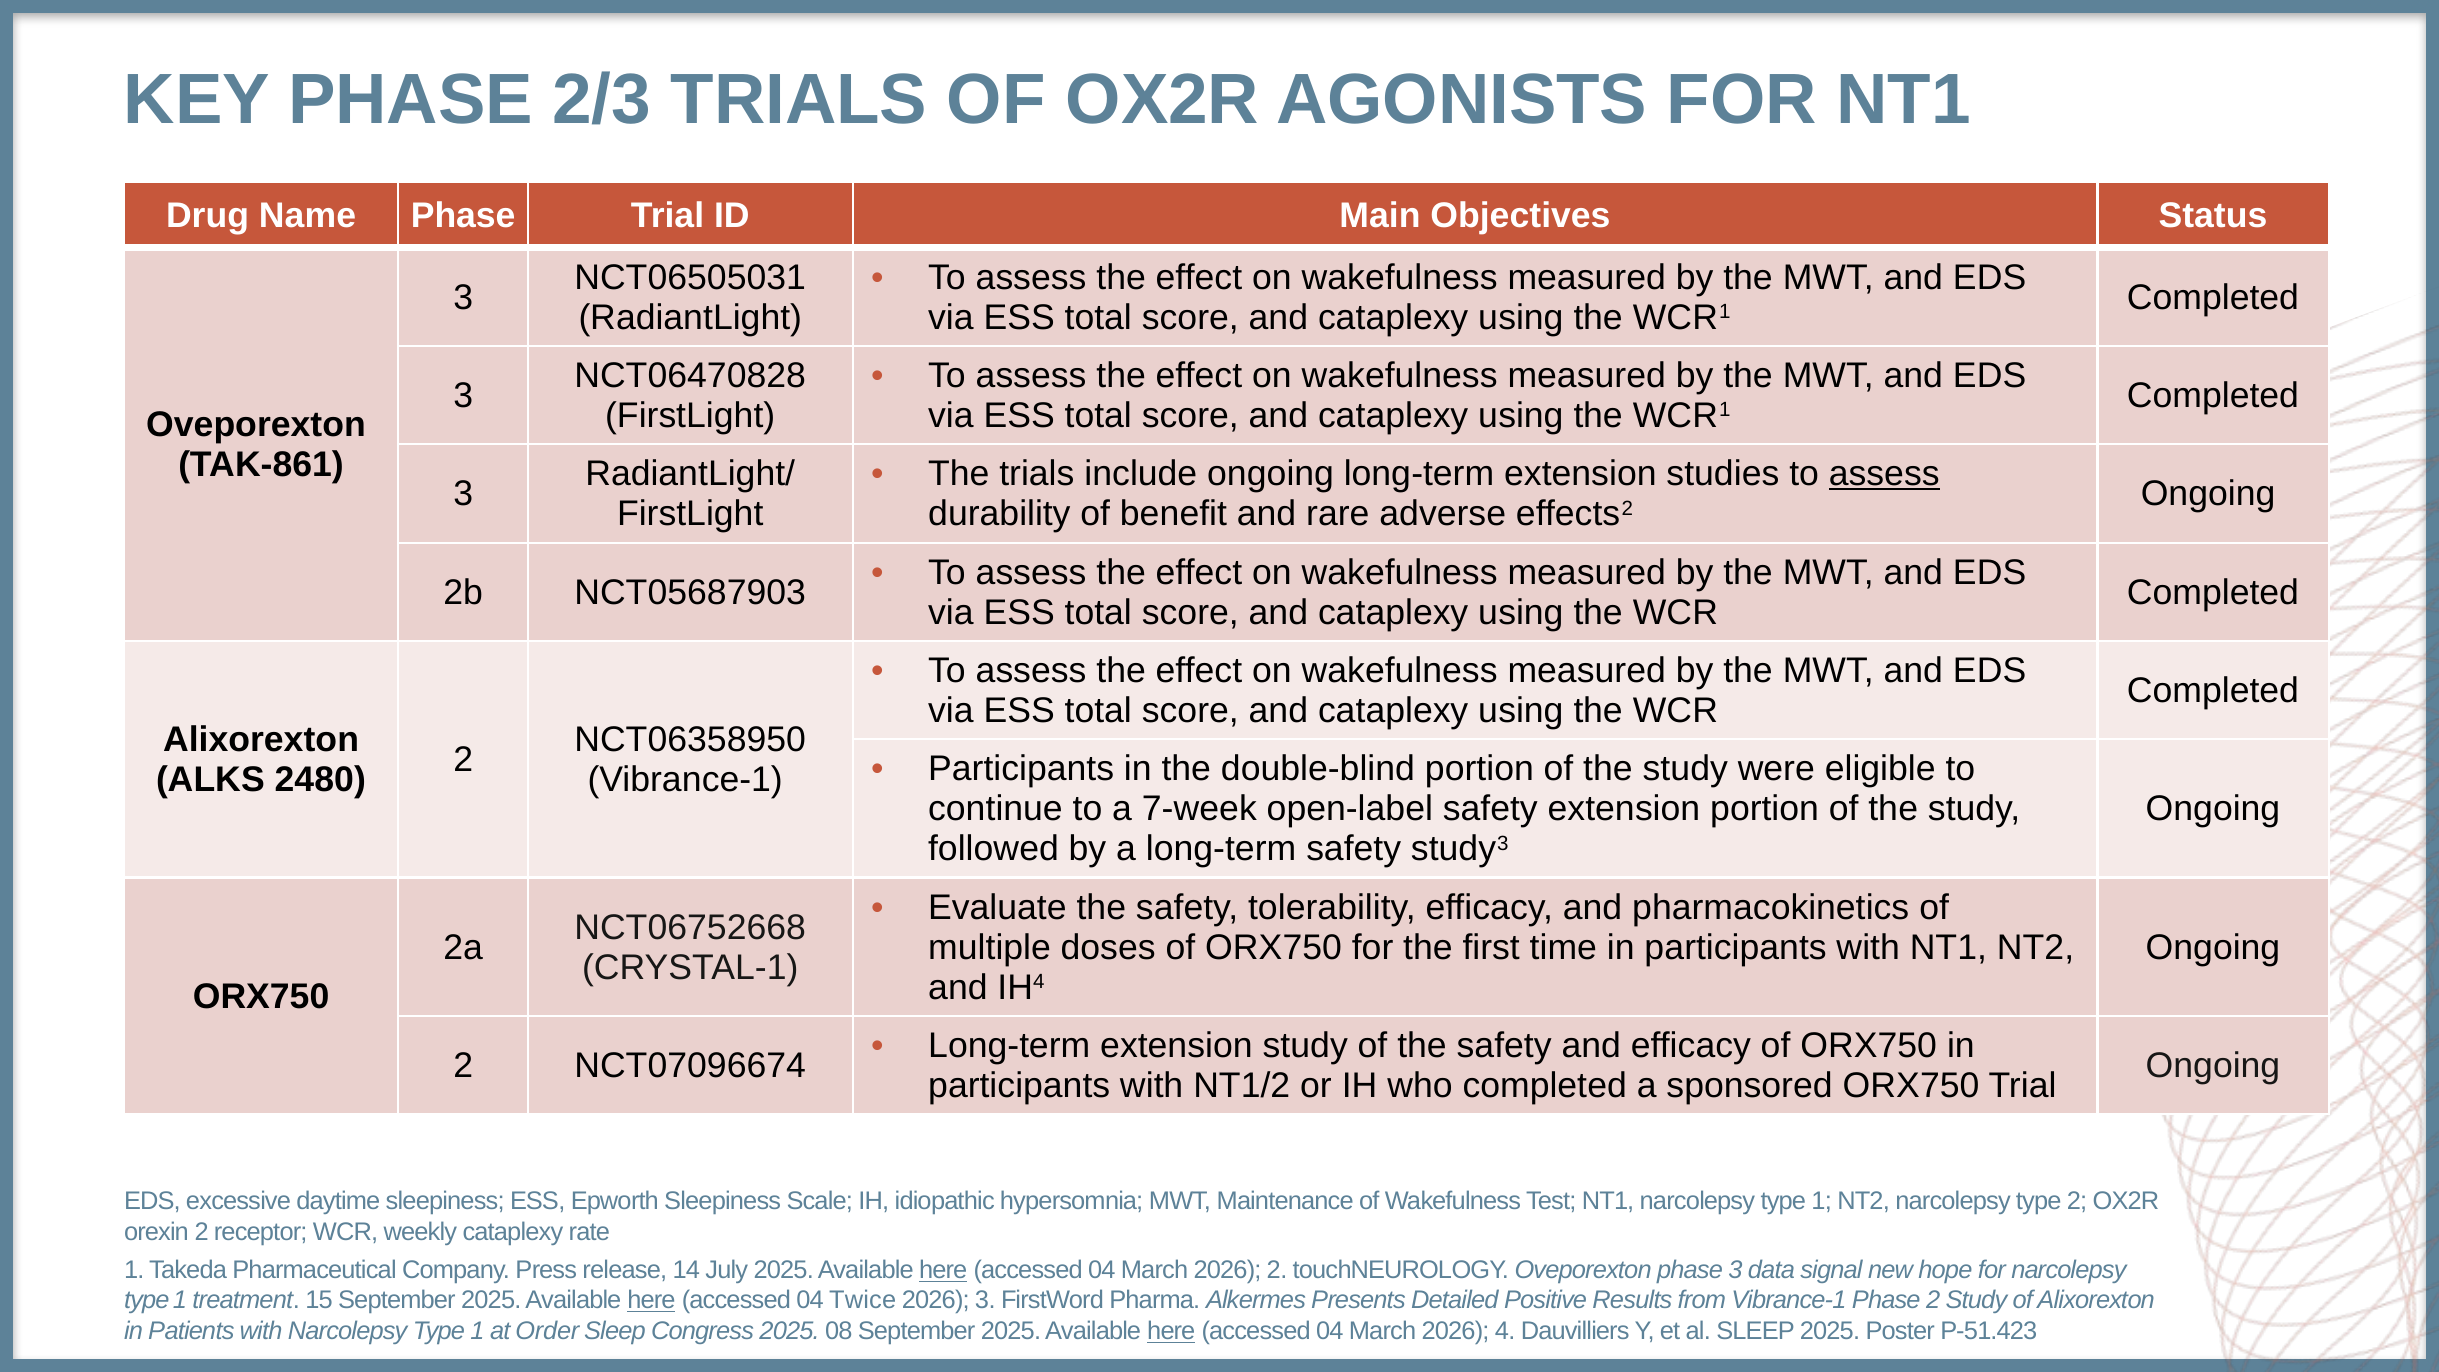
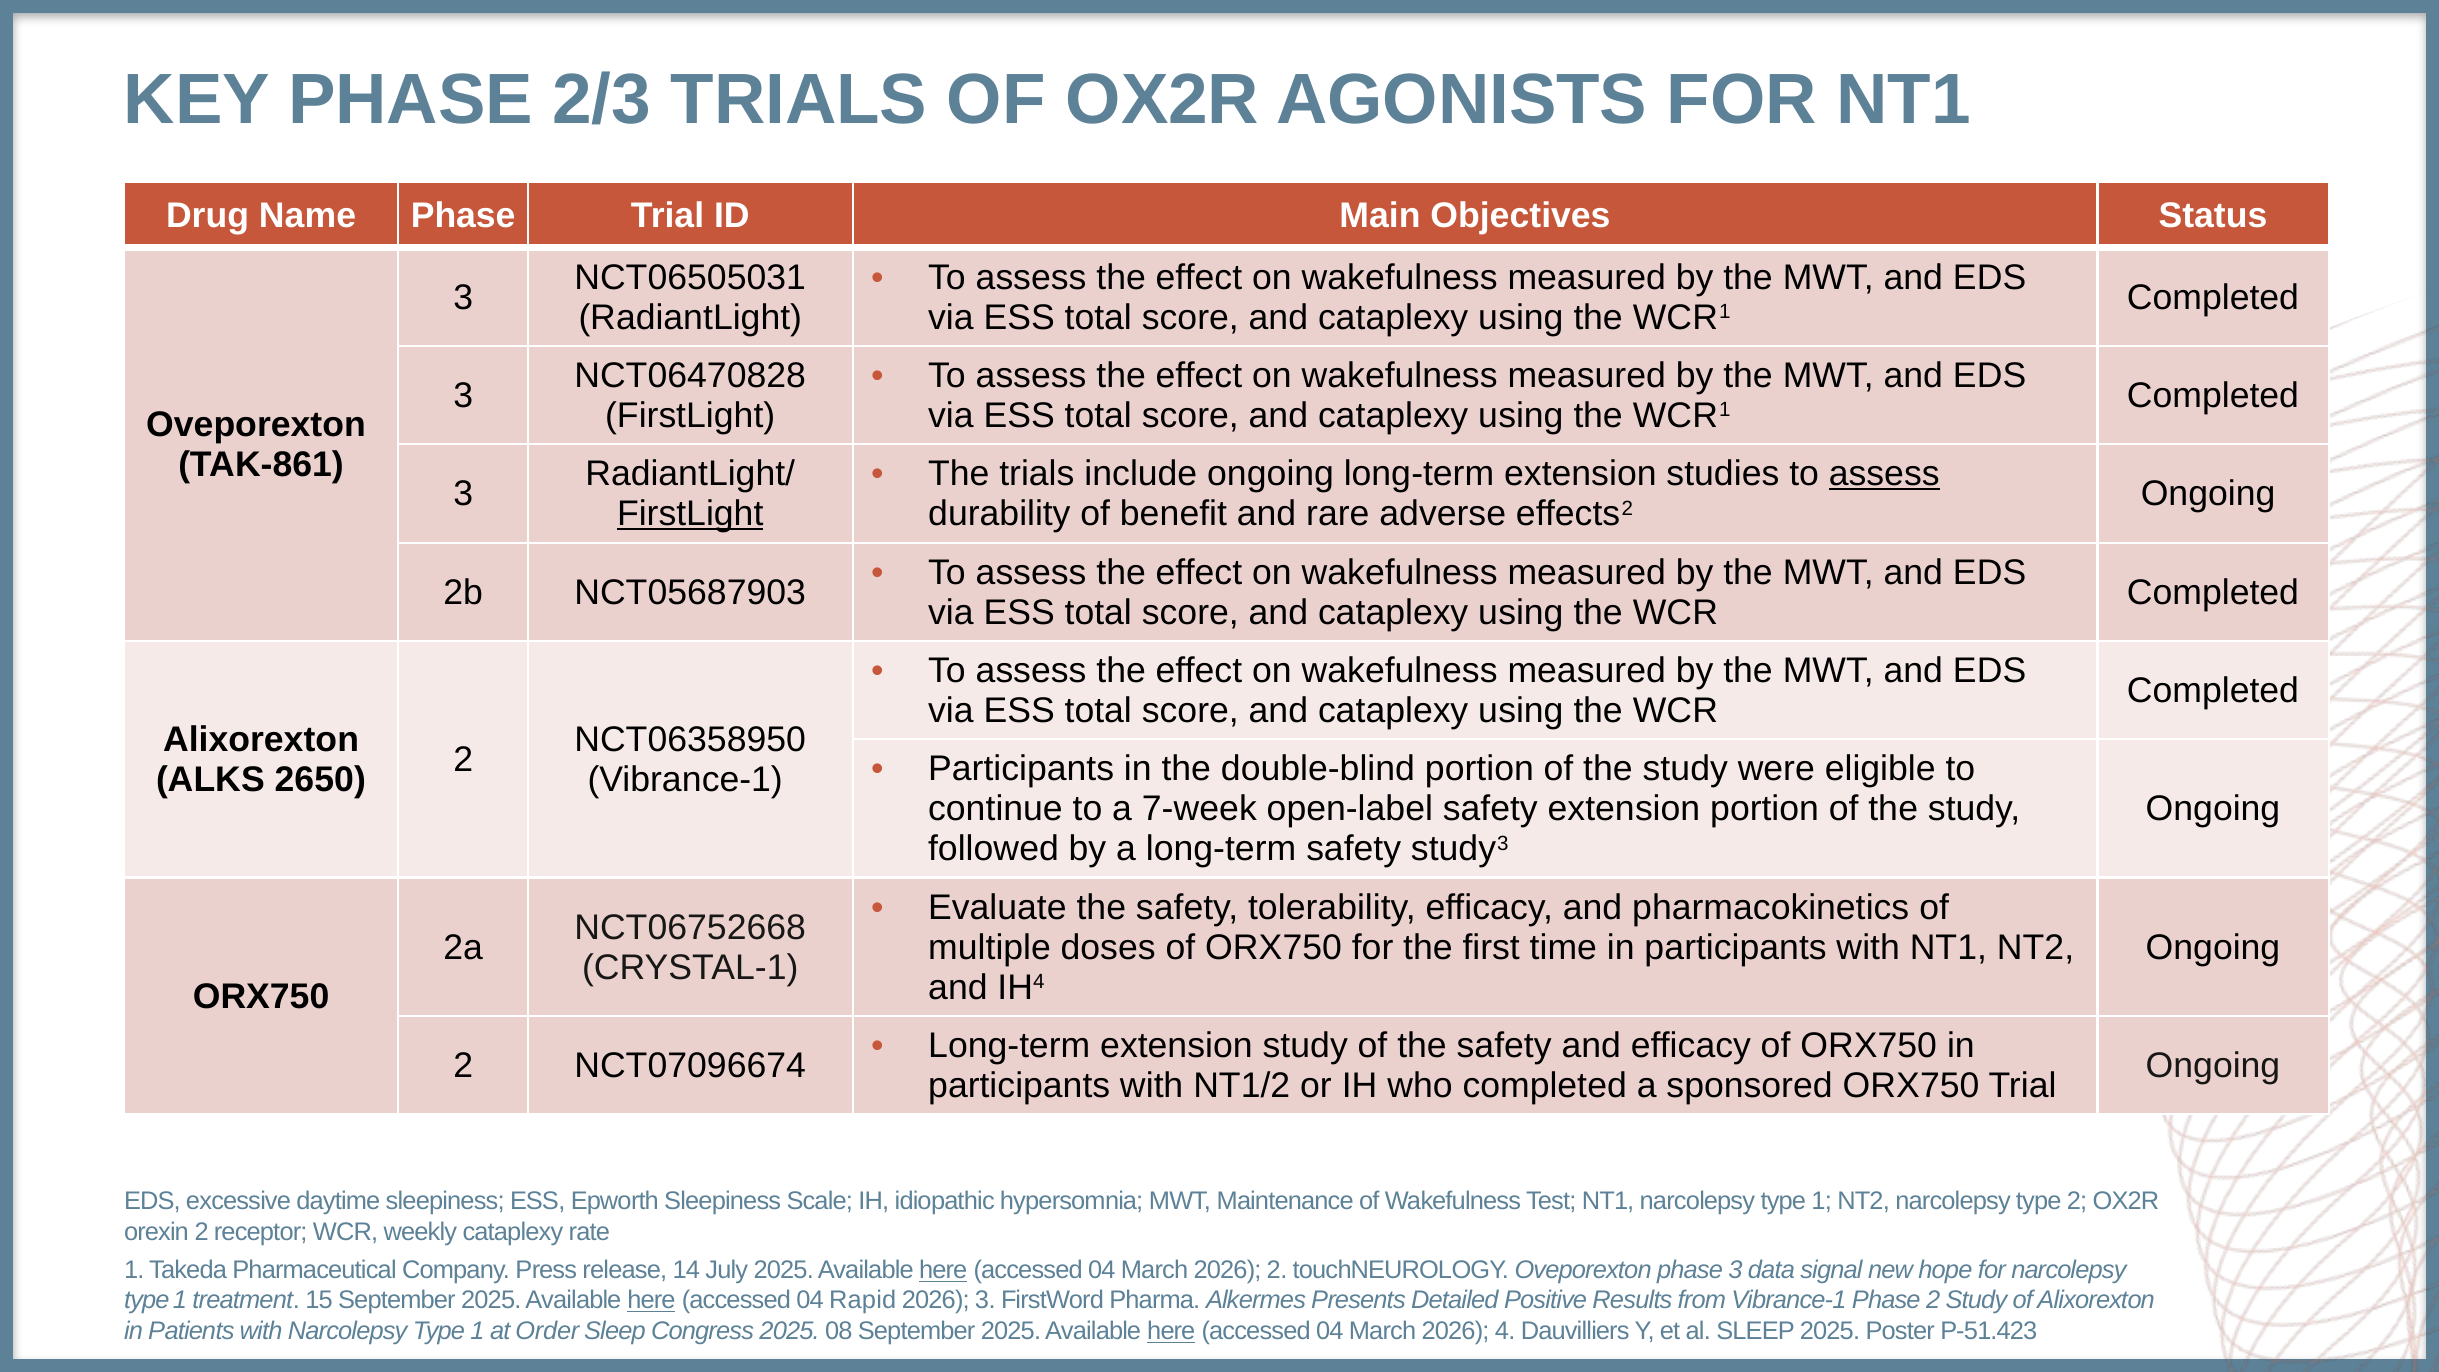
FirstLight at (690, 514) underline: none -> present
2480: 2480 -> 2650
Twice: Twice -> Rapid
